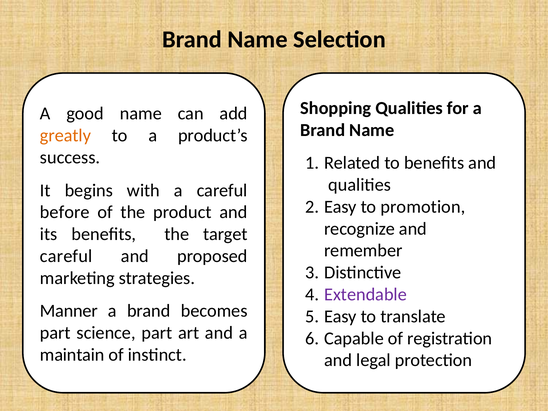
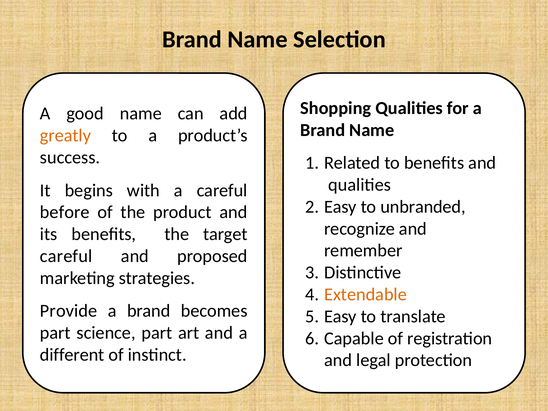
promotion: promotion -> unbranded
Extendable colour: purple -> orange
Manner: Manner -> Provide
maintain: maintain -> different
